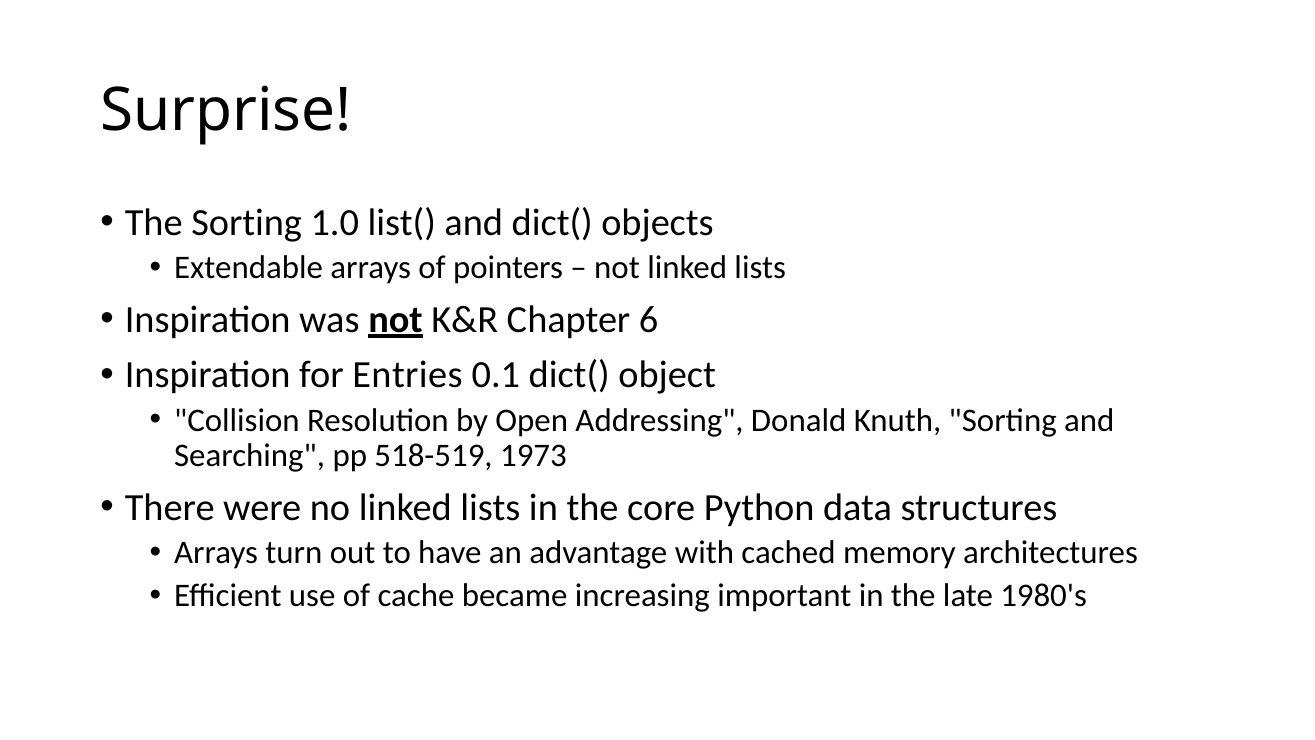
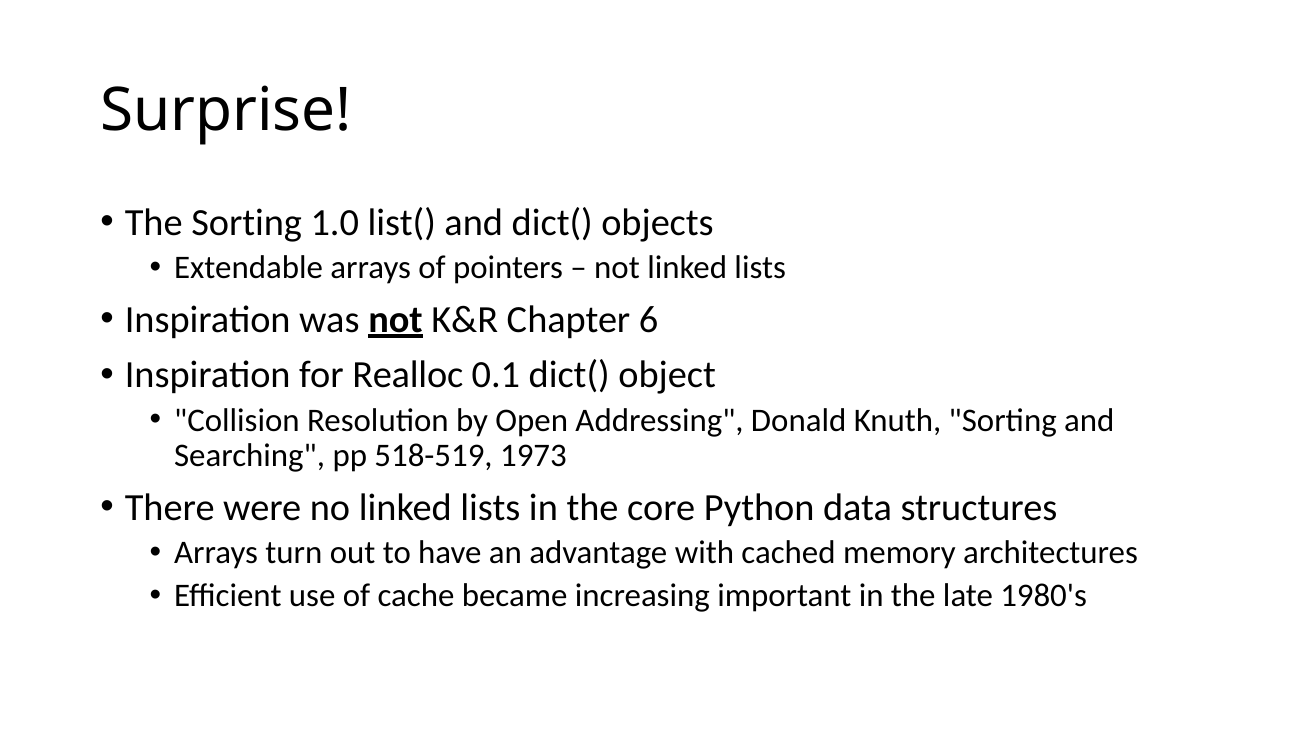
Entries: Entries -> Realloc
